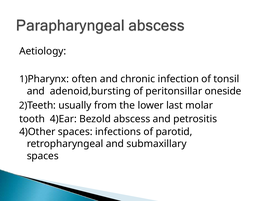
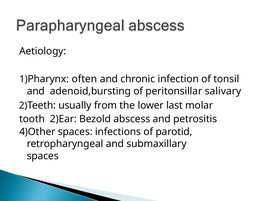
oneside: oneside -> salivary
4)Ear: 4)Ear -> 2)Ear
